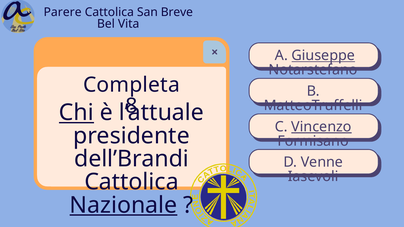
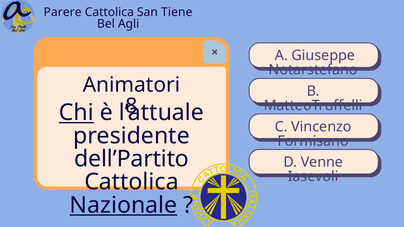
Breve: Breve -> Tiene
Vita: Vita -> Agli
Giuseppe underline: present -> none
Completa: Completa -> Animatori
Vincenzo underline: present -> none
dell’Brandi: dell’Brandi -> dell’Partito
